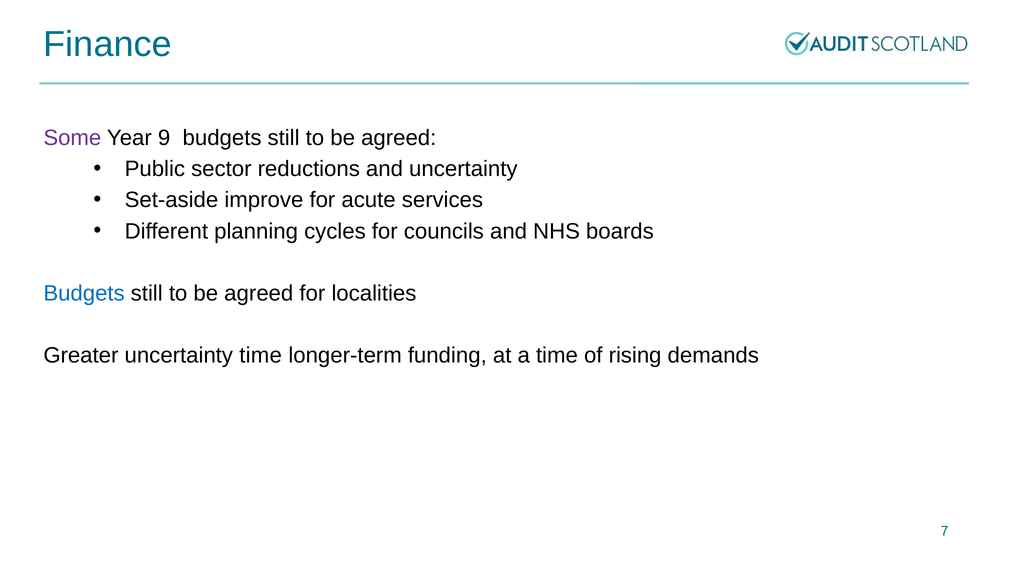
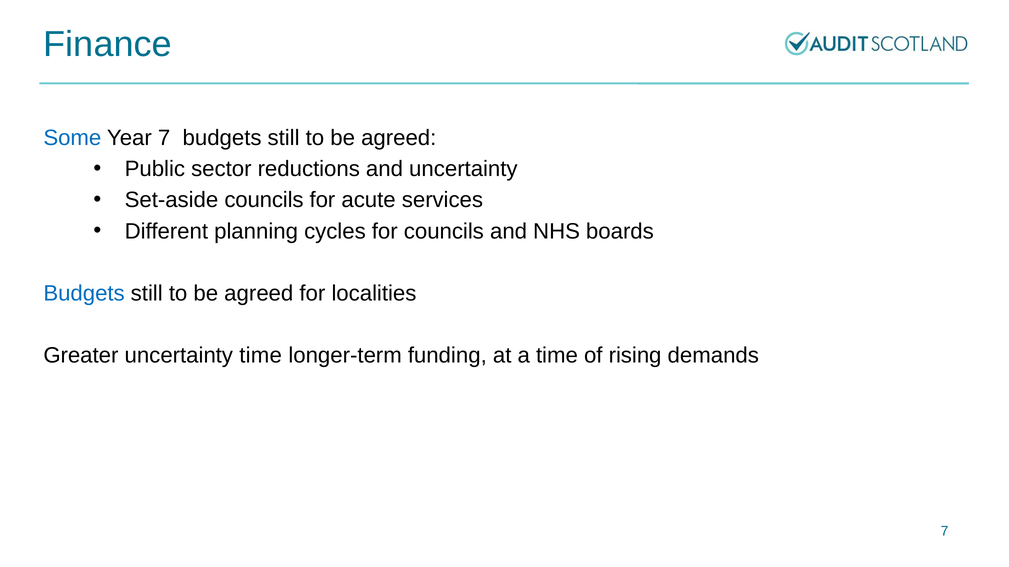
Some colour: purple -> blue
Year 9: 9 -> 7
Set-aside improve: improve -> councils
